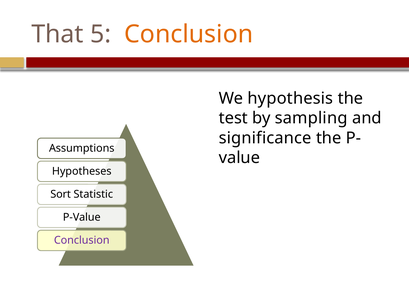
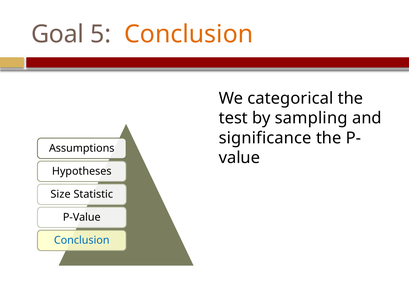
That: That -> Goal
hypothesis: hypothesis -> categorical
Sort: Sort -> Size
Conclusion at (82, 240) colour: purple -> blue
